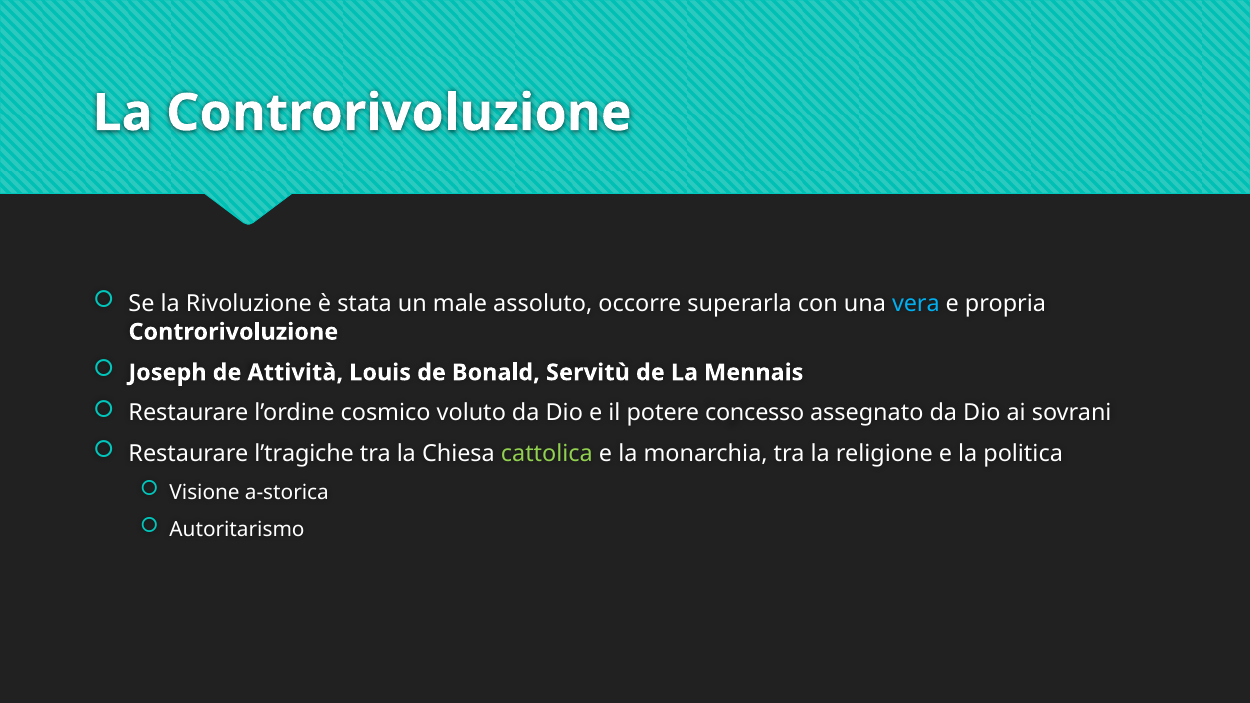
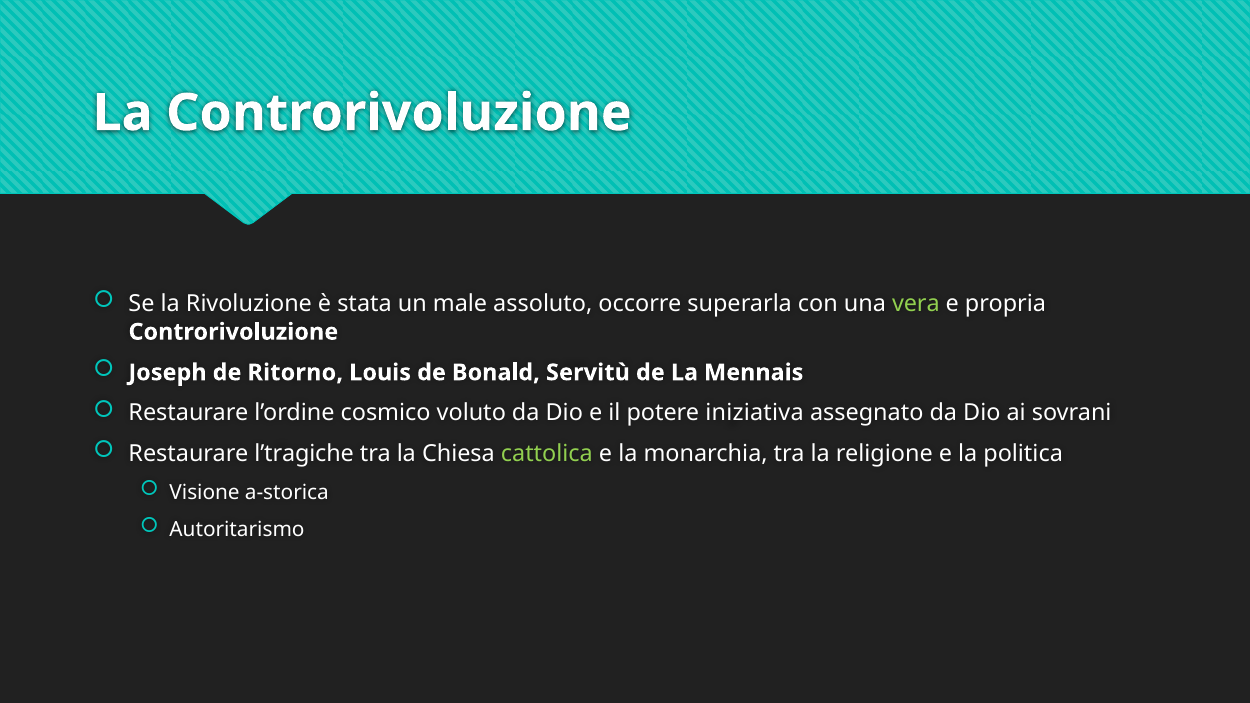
vera colour: light blue -> light green
Attività: Attività -> Ritorno
concesso: concesso -> iniziativa
